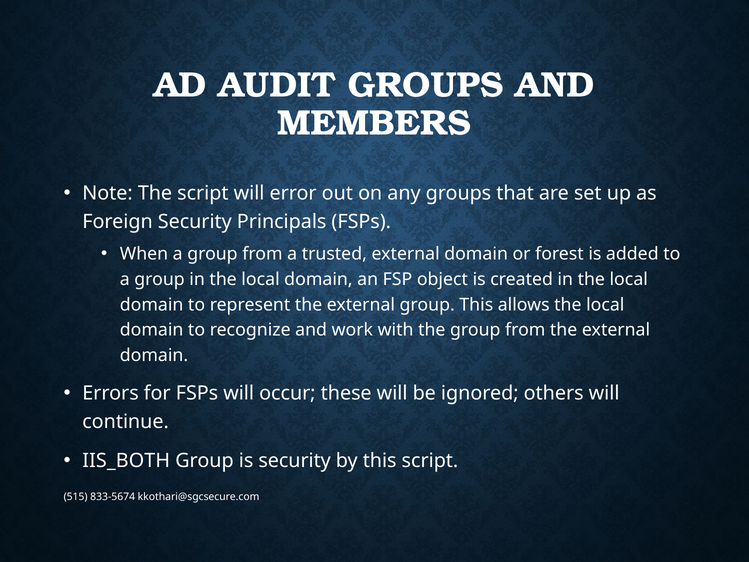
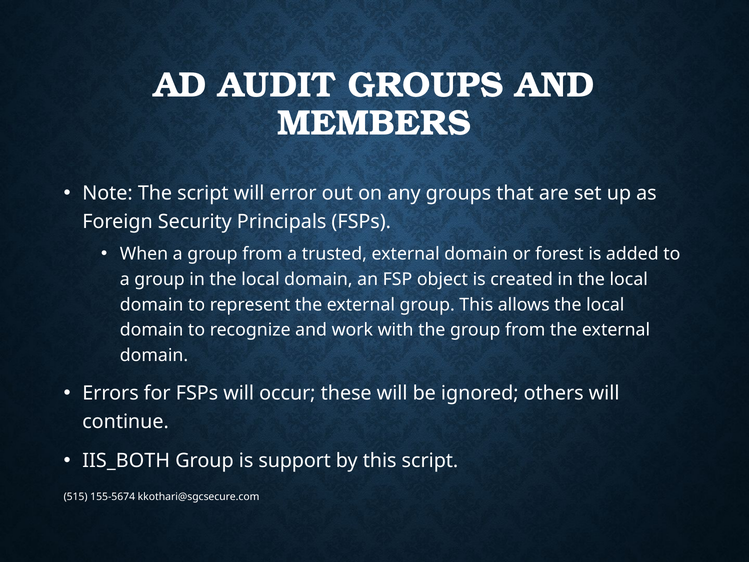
is security: security -> support
833-5674: 833-5674 -> 155-5674
